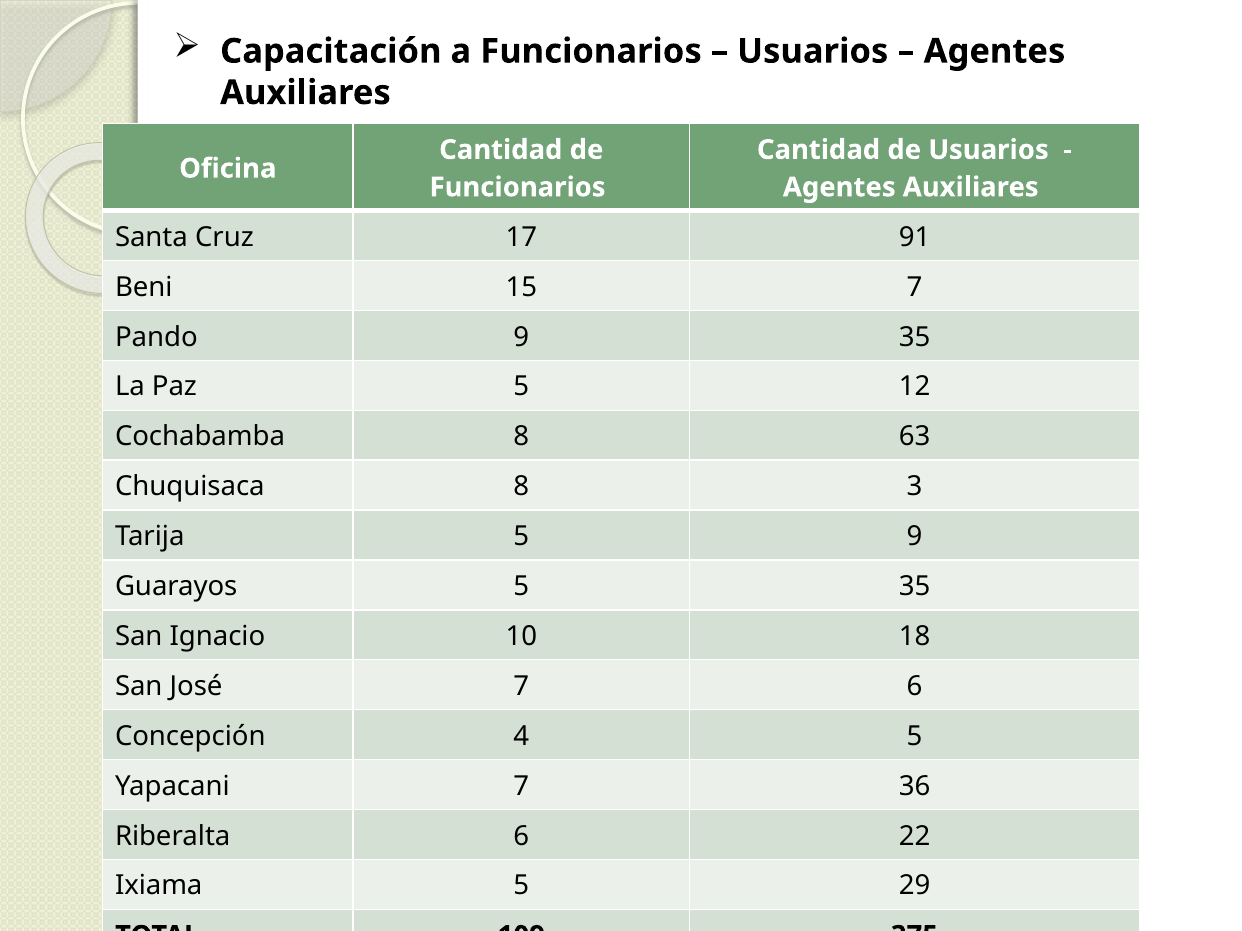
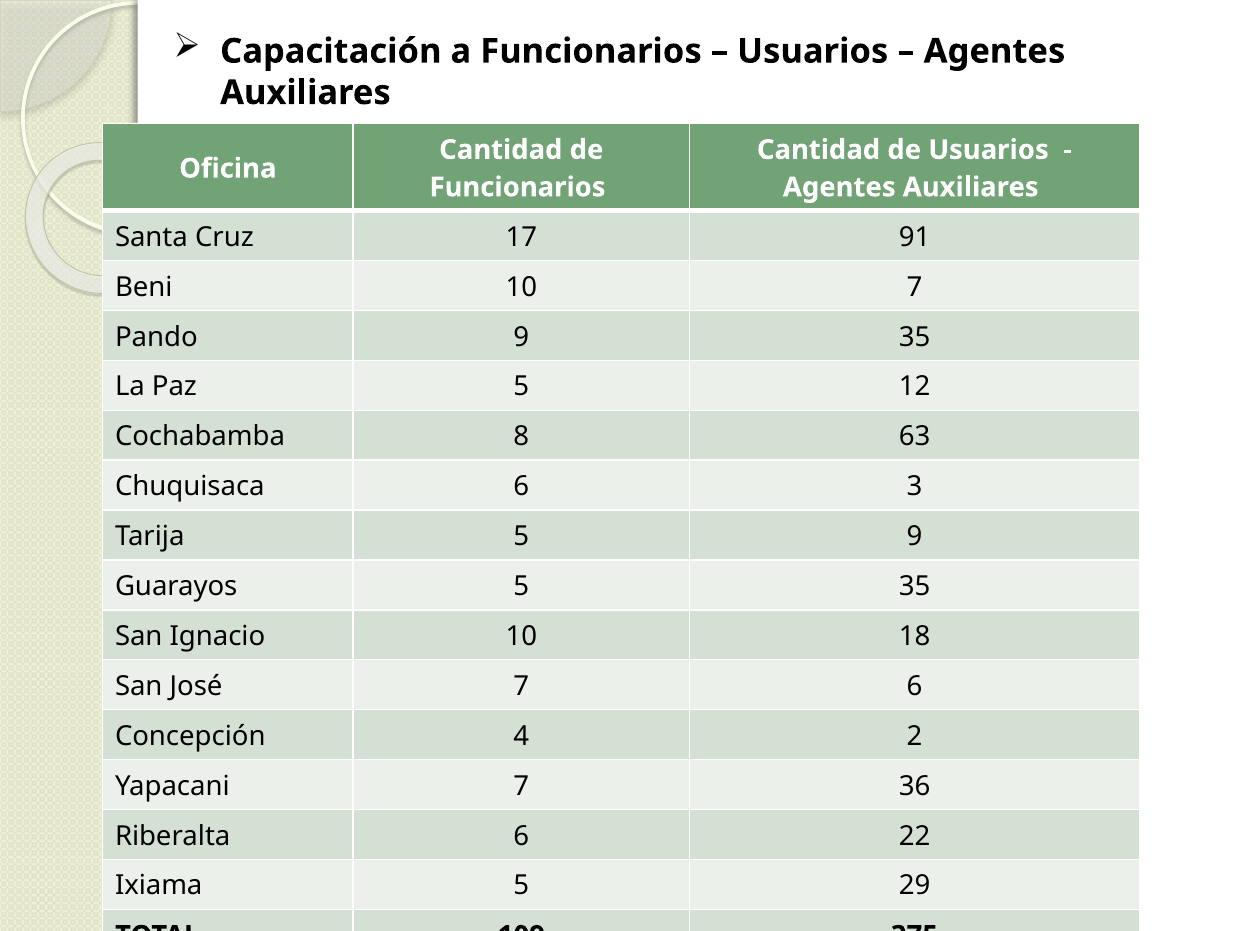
Beni 15: 15 -> 10
Chuquisaca 8: 8 -> 6
4 5: 5 -> 2
